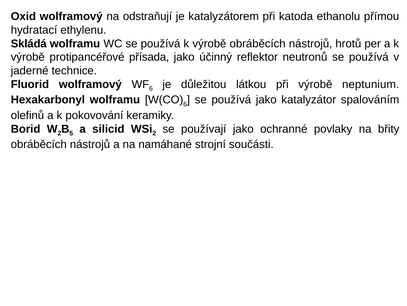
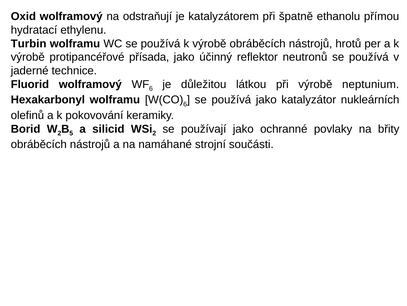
katoda: katoda -> špatně
Skládá: Skládá -> Turbin
spalováním: spalováním -> nukleárních
